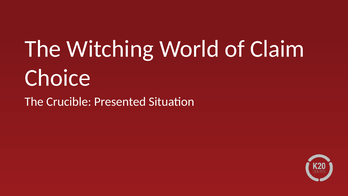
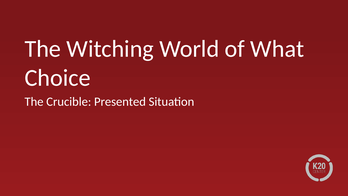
Claim: Claim -> What
